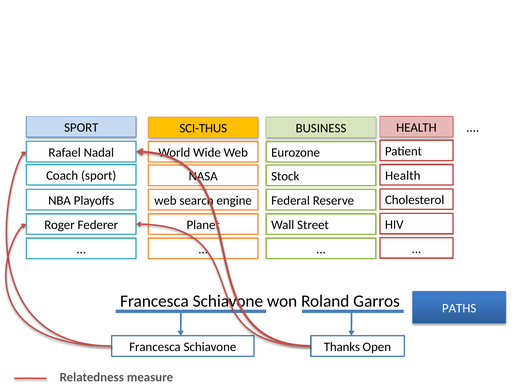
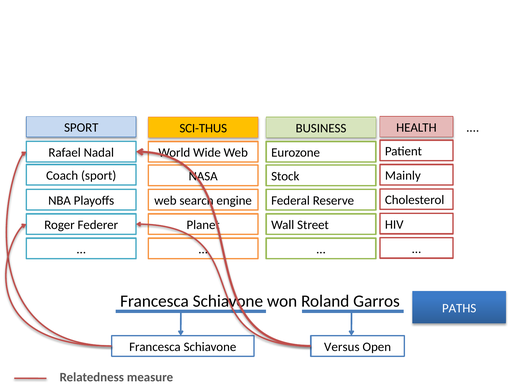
Health at (403, 176): Health -> Mainly
Thanks: Thanks -> Versus
